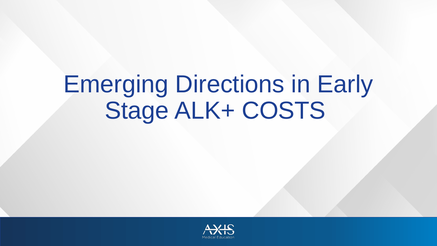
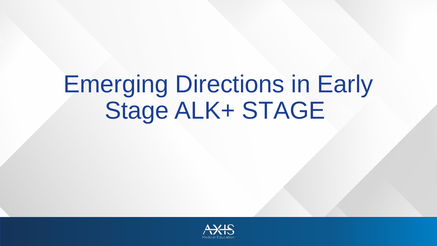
ALK+ COSTS: COSTS -> STAGE
